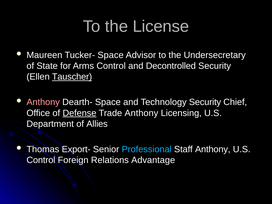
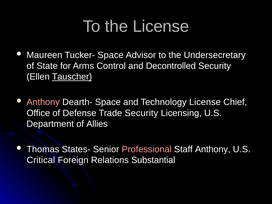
Technology Security: Security -> License
Defense underline: present -> none
Trade Anthony: Anthony -> Security
Export-: Export- -> States-
Professional colour: light blue -> pink
Control at (41, 160): Control -> Critical
Advantage: Advantage -> Substantial
